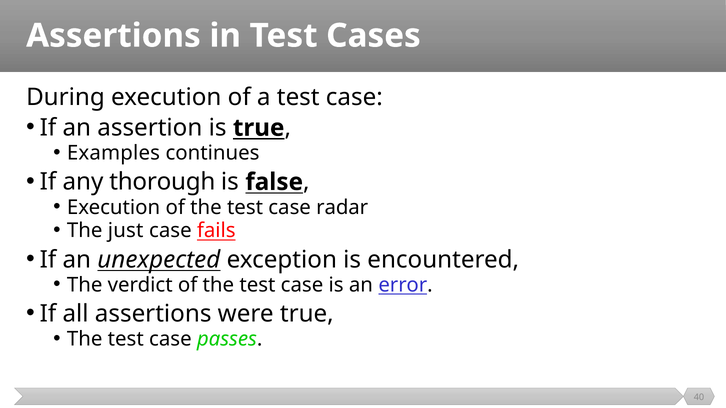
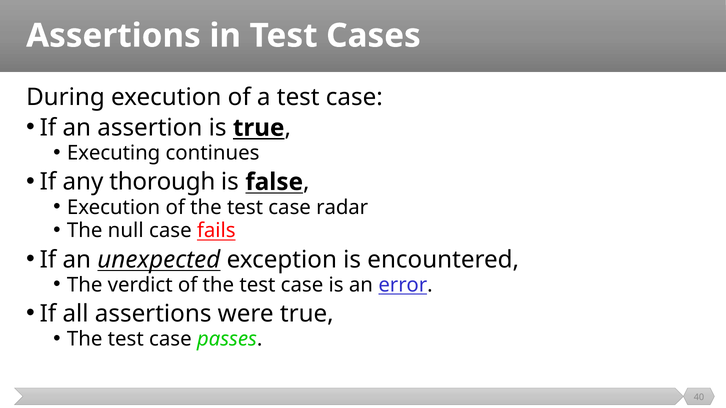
Examples: Examples -> Executing
just: just -> null
